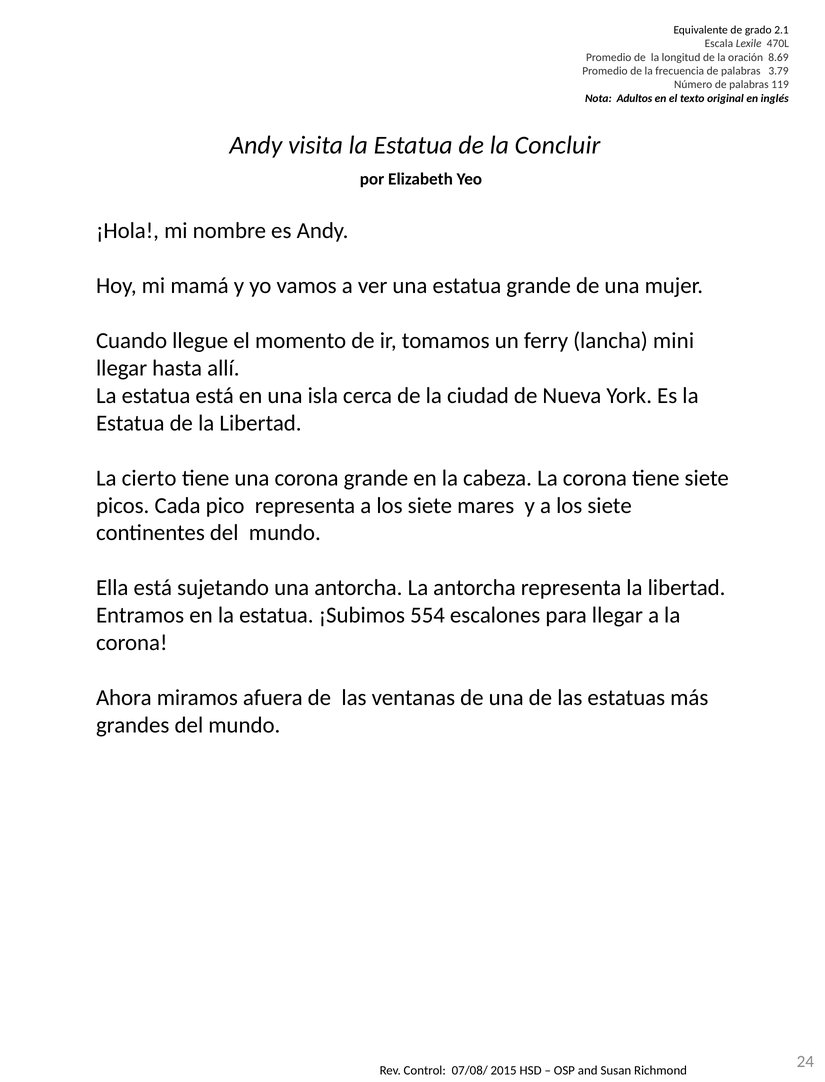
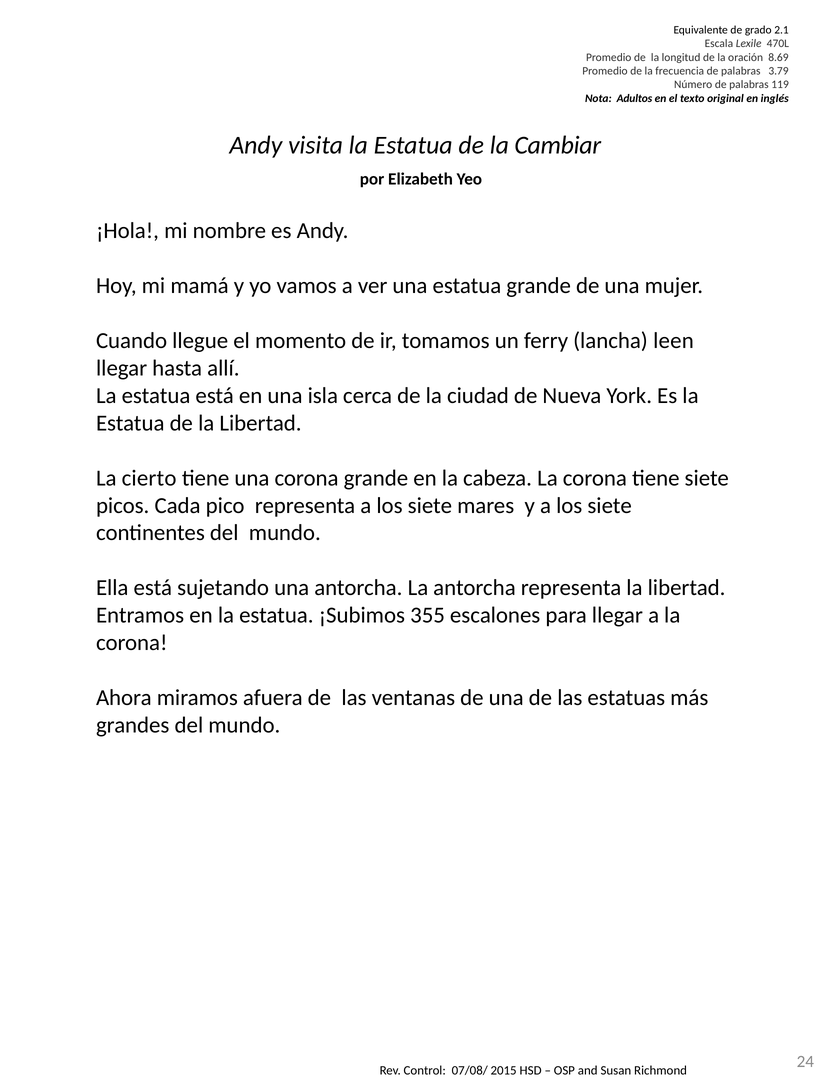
Concluir: Concluir -> Cambiar
mini: mini -> leen
554: 554 -> 355
